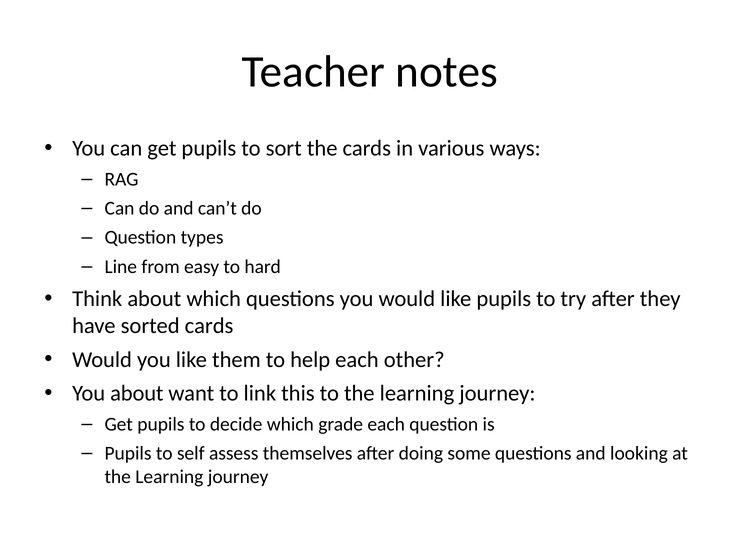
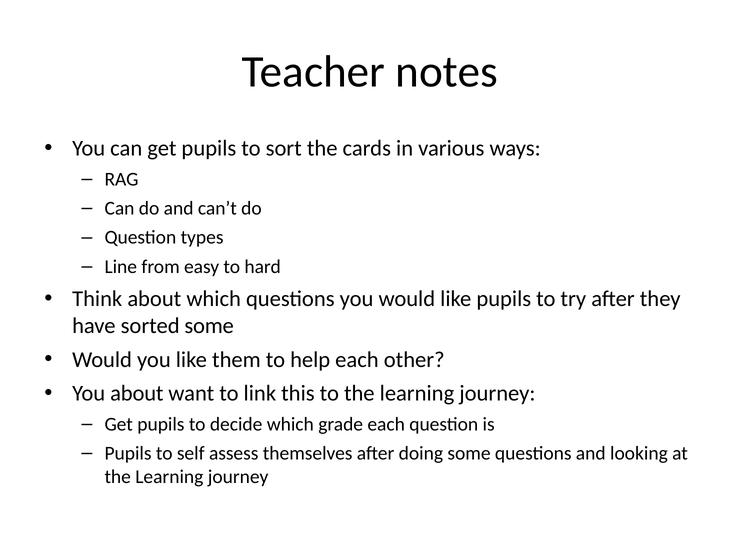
sorted cards: cards -> some
